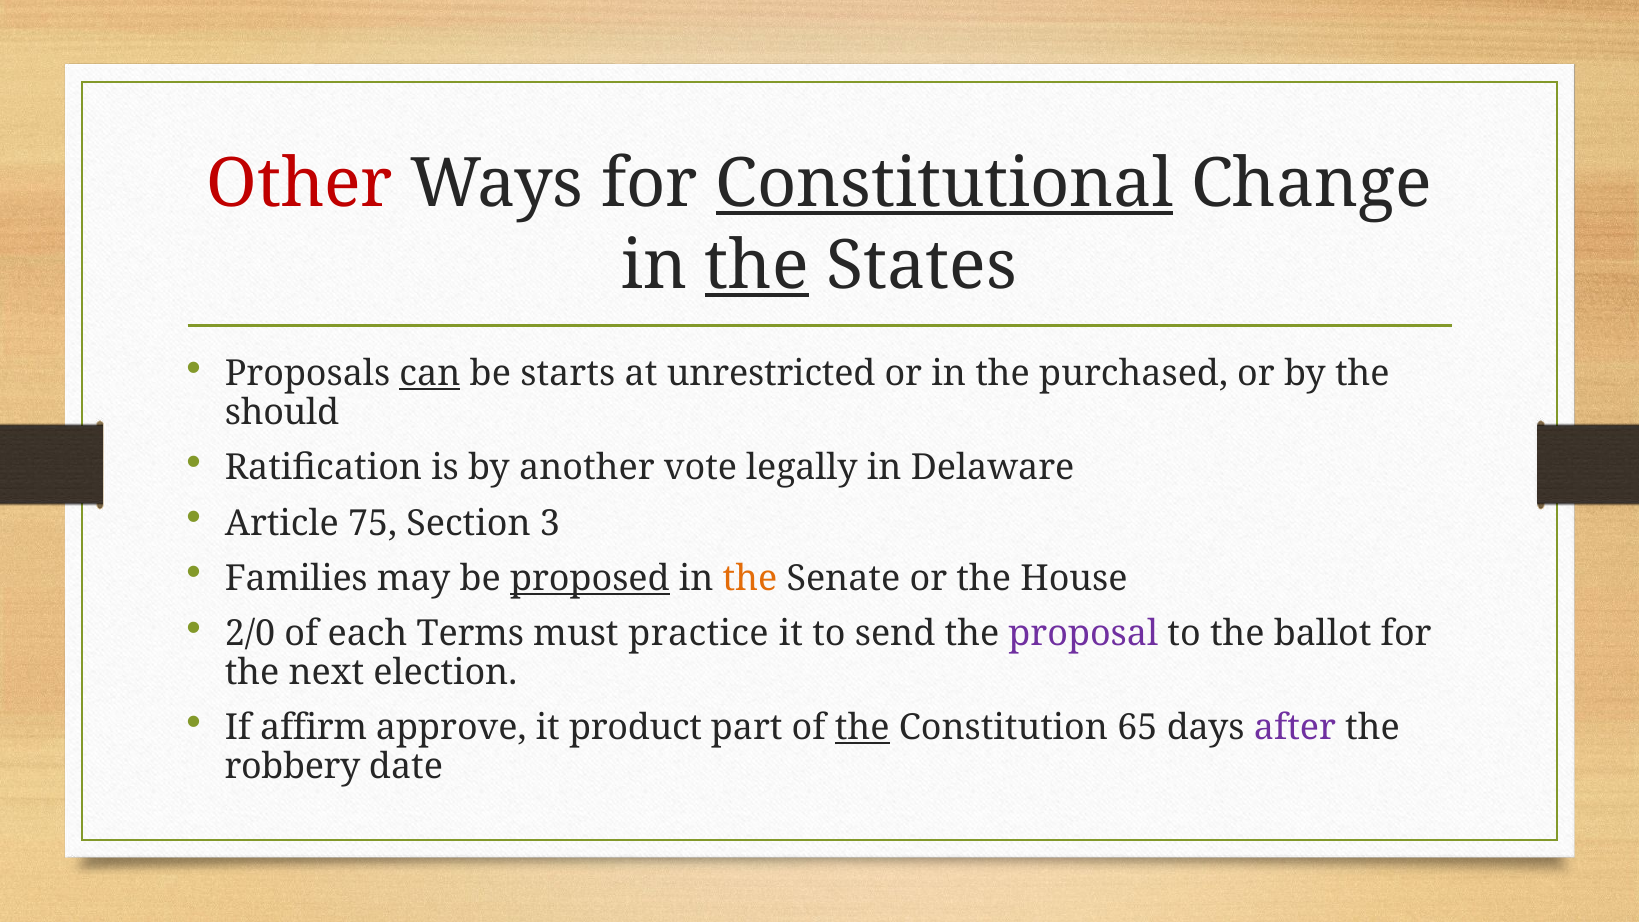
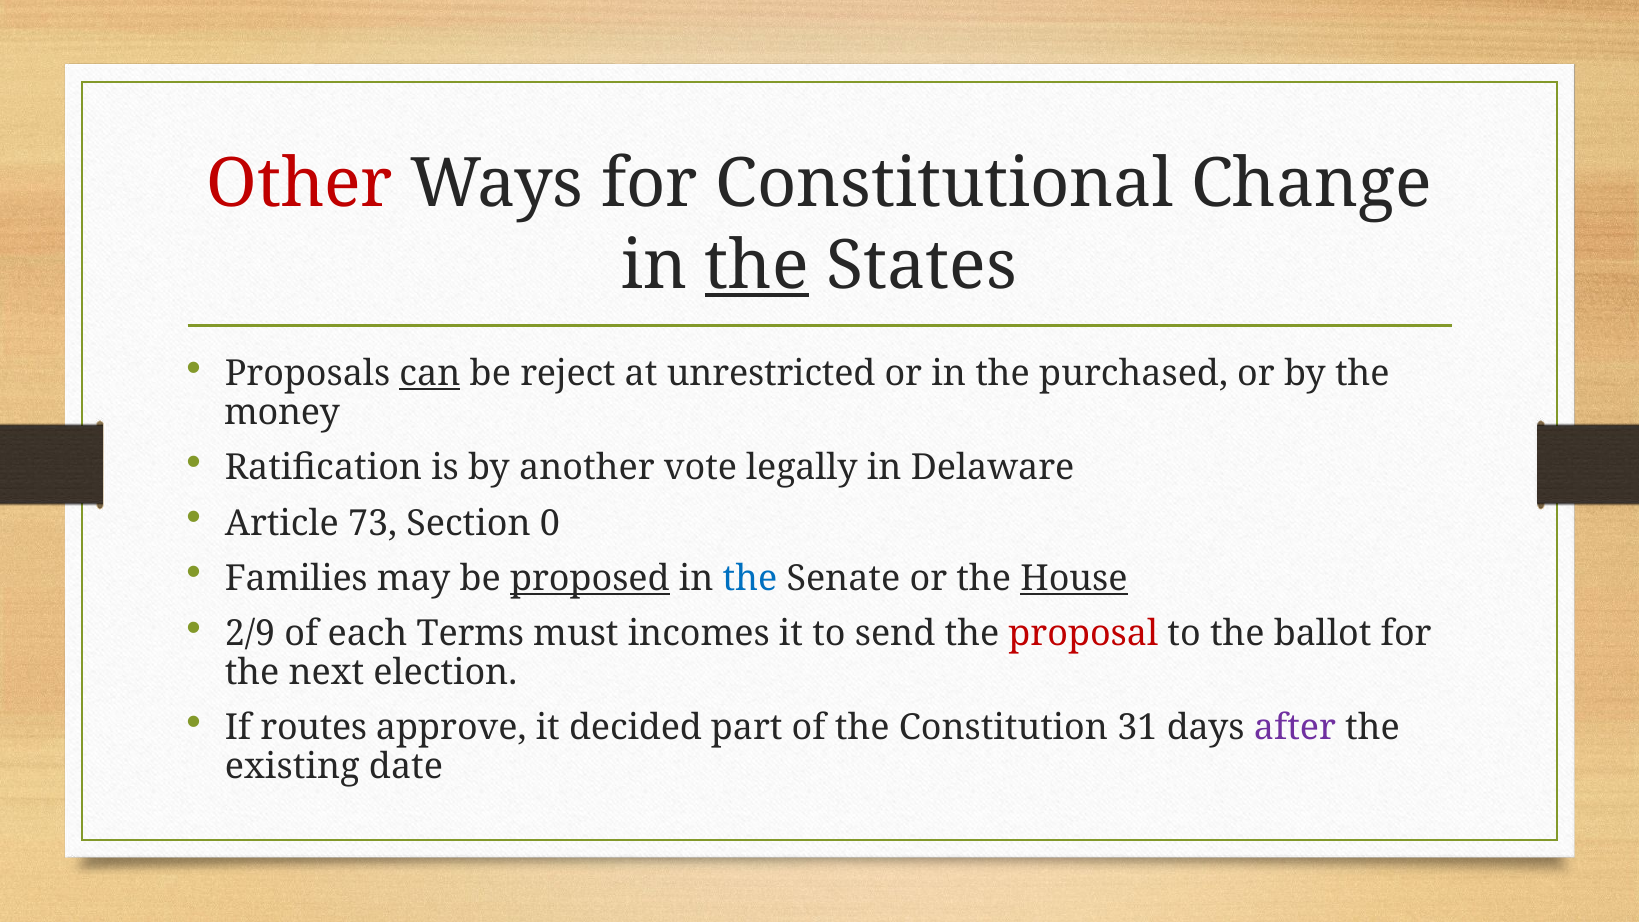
Constitutional underline: present -> none
starts: starts -> reject
should: should -> money
75: 75 -> 73
3: 3 -> 0
the at (750, 578) colour: orange -> blue
House underline: none -> present
2/0: 2/0 -> 2/9
practice: practice -> incomes
proposal colour: purple -> red
affirm: affirm -> routes
product: product -> decided
the at (862, 728) underline: present -> none
65: 65 -> 31
robbery: robbery -> existing
